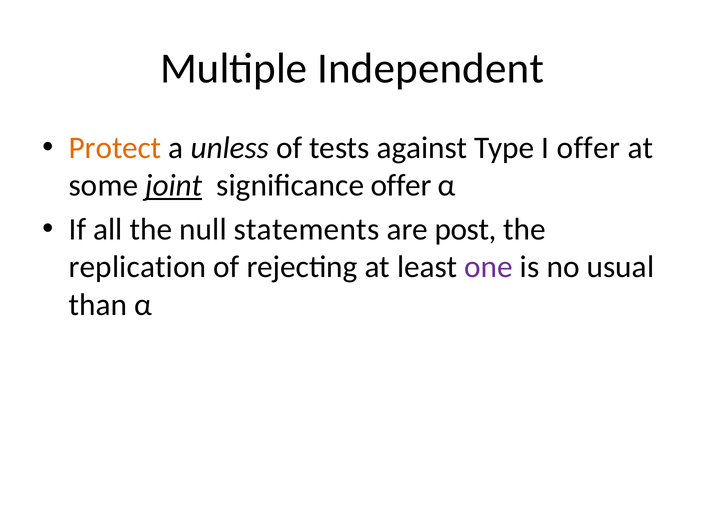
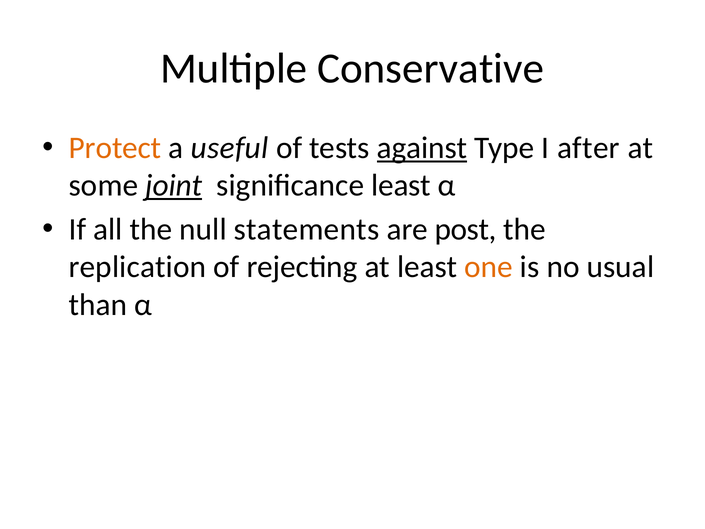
Independent: Independent -> Conservative
unless: unless -> useful
against underline: none -> present
I offer: offer -> after
significance offer: offer -> least
one colour: purple -> orange
